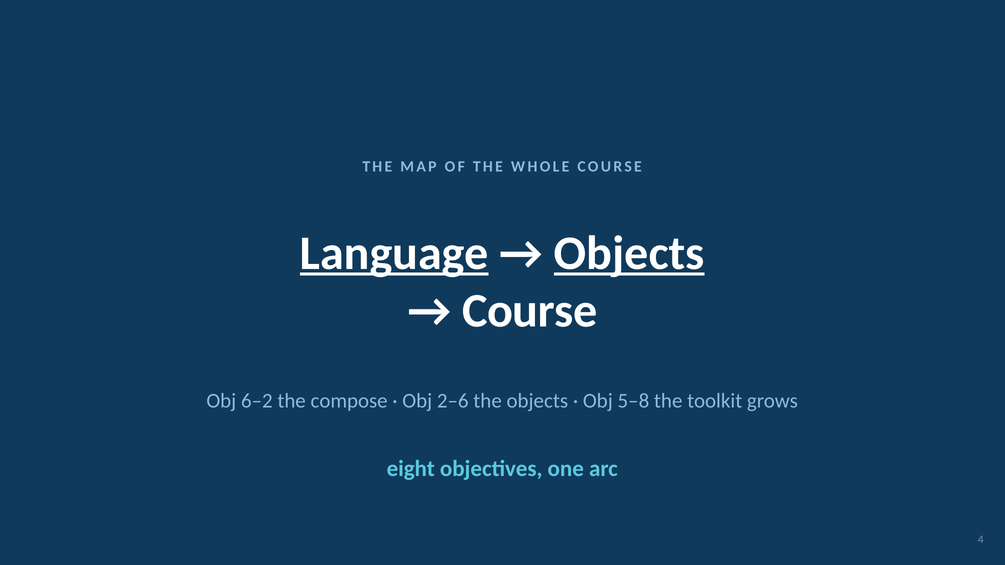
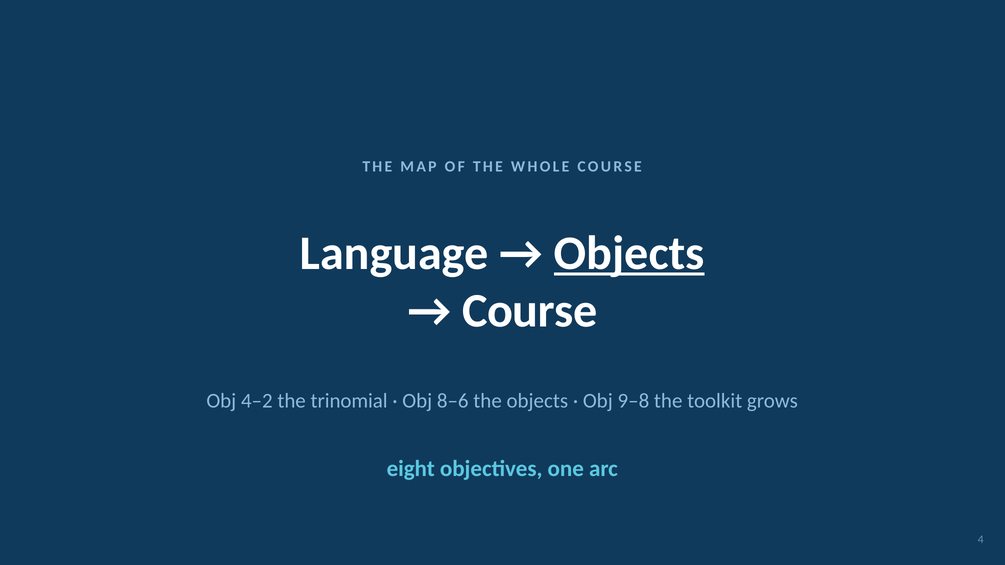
Language underline: present -> none
6–2: 6–2 -> 4–2
compose: compose -> trinomial
2–6: 2–6 -> 8–6
5–8: 5–8 -> 9–8
